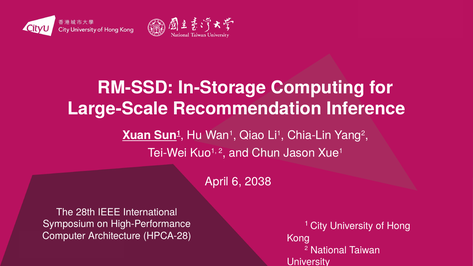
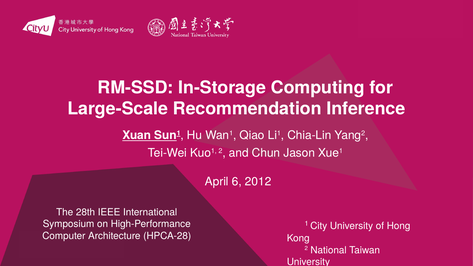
2038: 2038 -> 2012
